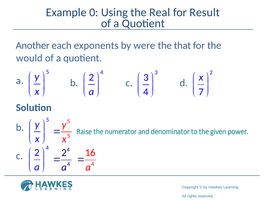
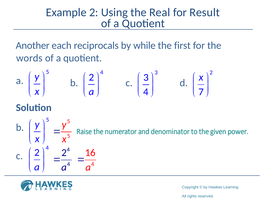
Example 0: 0 -> 2
exponents: exponents -> reciprocals
were: were -> while
that: that -> first
would: would -> words
